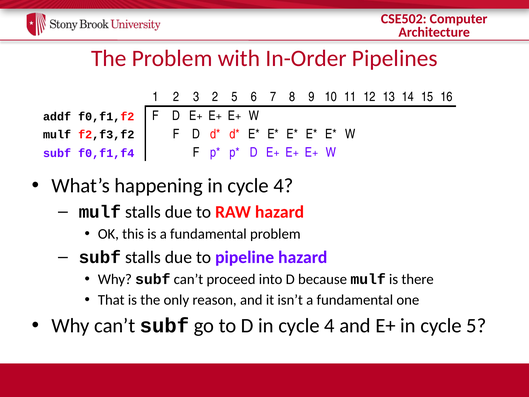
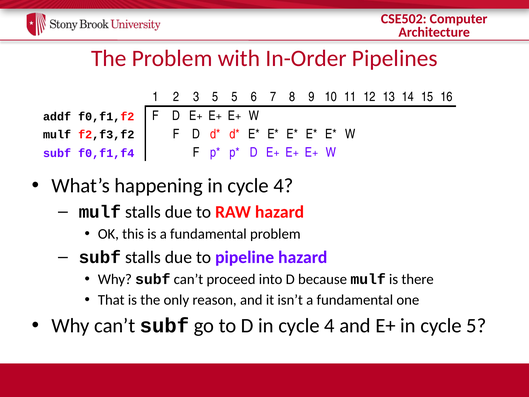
3 2: 2 -> 5
